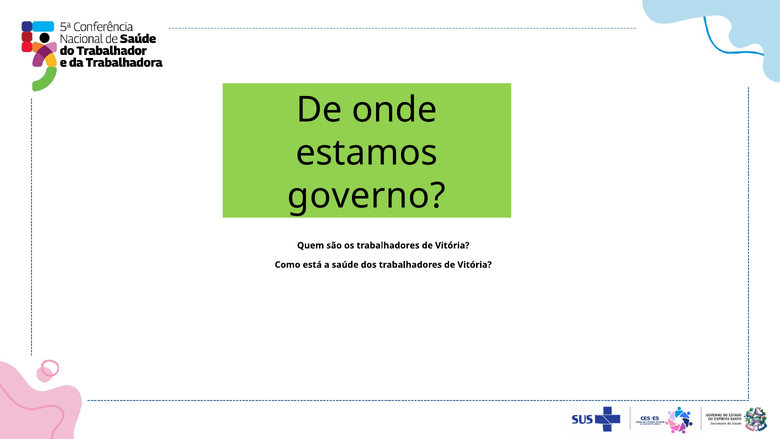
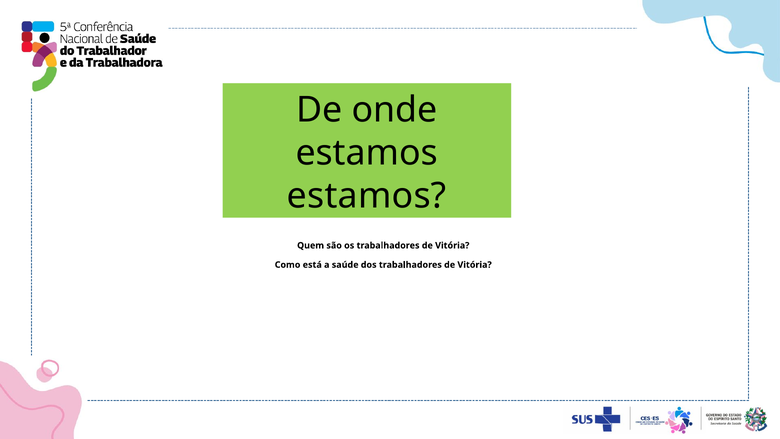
governo at (367, 196): governo -> estamos
